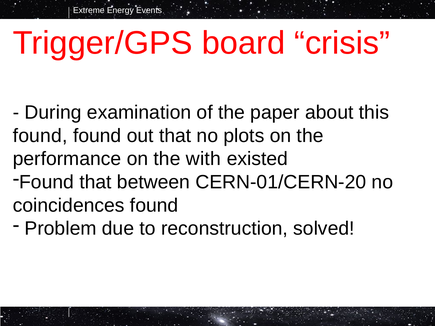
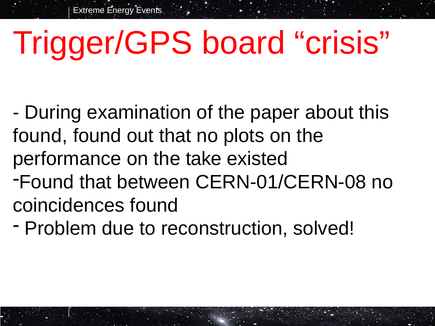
with: with -> take
CERN-01/CERN-20: CERN-01/CERN-20 -> CERN-01/CERN-08
